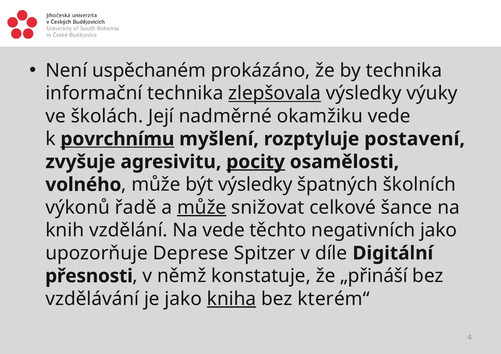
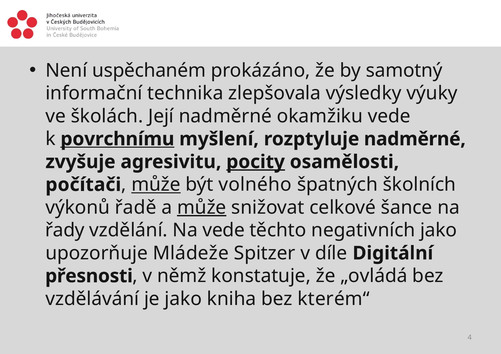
by technika: technika -> samotný
zlepšovala underline: present -> none
rozptyluje postavení: postavení -> nadměrné
volného: volného -> počítači
může at (156, 185) underline: none -> present
být výsledky: výsledky -> volného
knih: knih -> řady
Deprese: Deprese -> Mládeže
„přináší: „přináší -> „ovládá
kniha underline: present -> none
